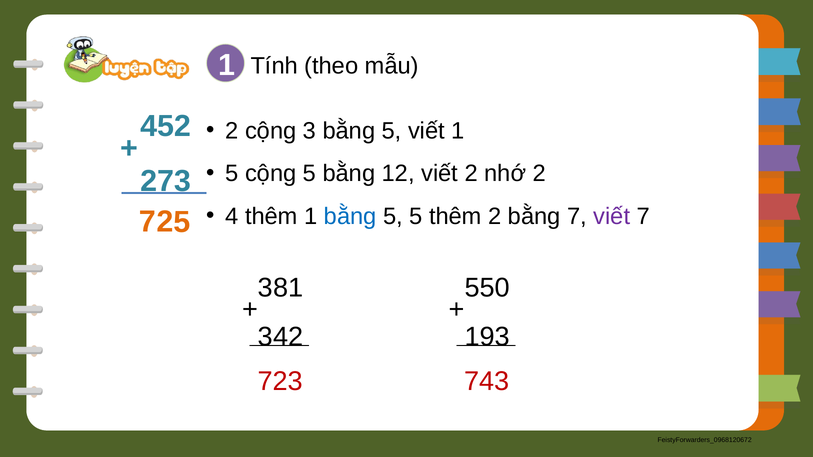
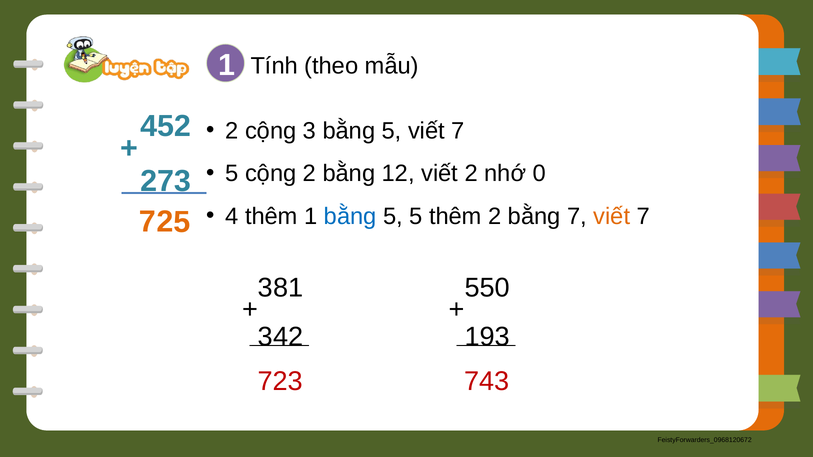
5 viết 1: 1 -> 7
cộng 5: 5 -> 2
nhớ 2: 2 -> 0
viết at (612, 216) colour: purple -> orange
